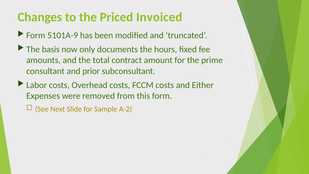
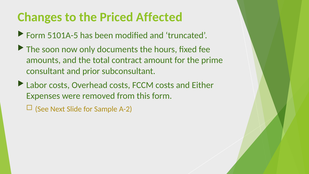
Invoiced: Invoiced -> Affected
5101A-9: 5101A-9 -> 5101A-5
basis: basis -> soon
